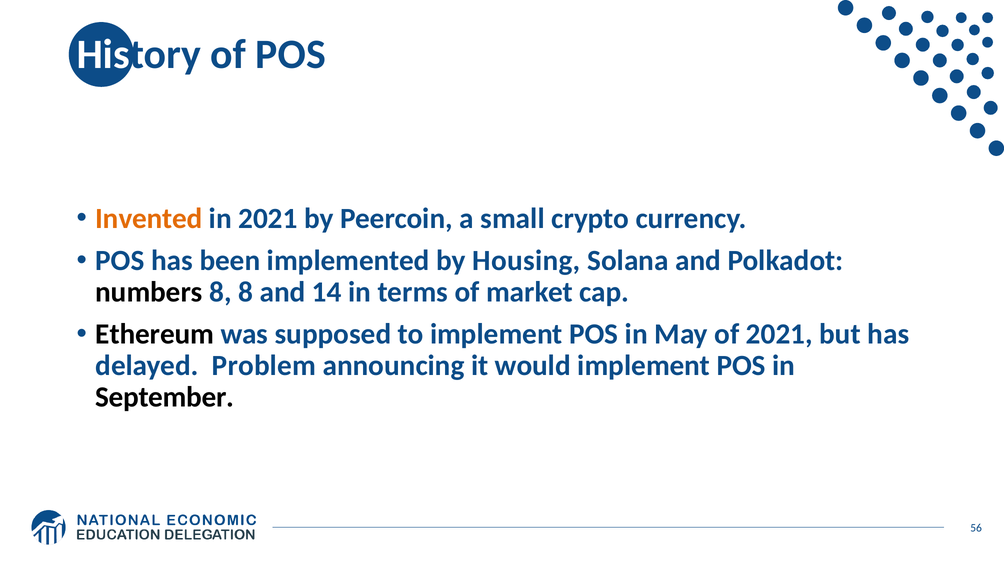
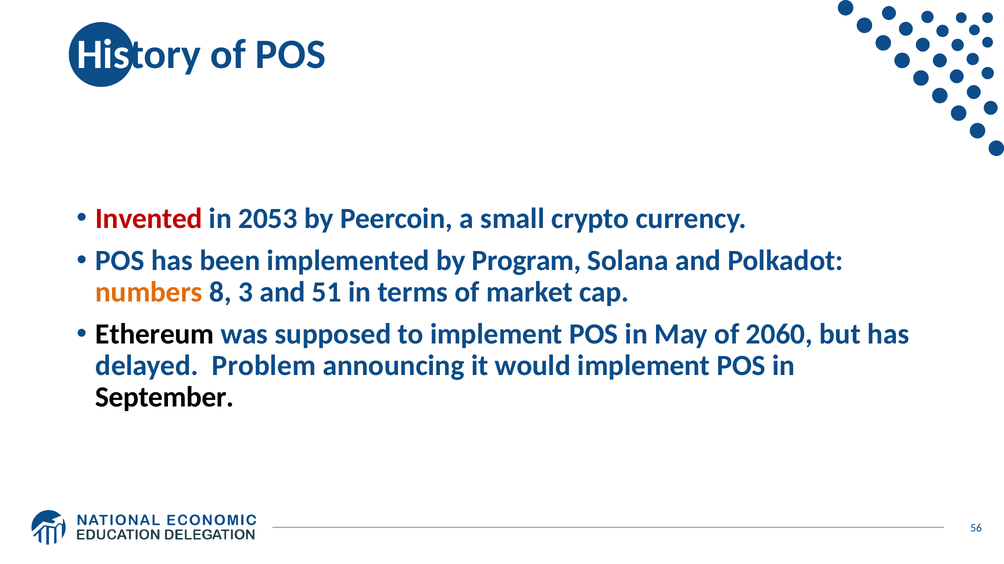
Invented colour: orange -> red
in 2021: 2021 -> 2053
Housing: Housing -> Program
numbers colour: black -> orange
8 8: 8 -> 3
14: 14 -> 51
of 2021: 2021 -> 2060
